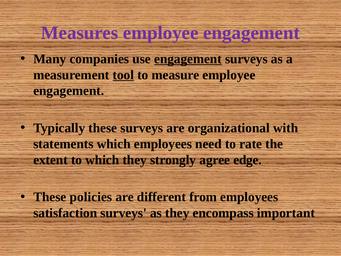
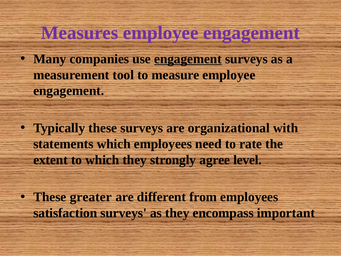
tool underline: present -> none
edge: edge -> level
policies: policies -> greater
